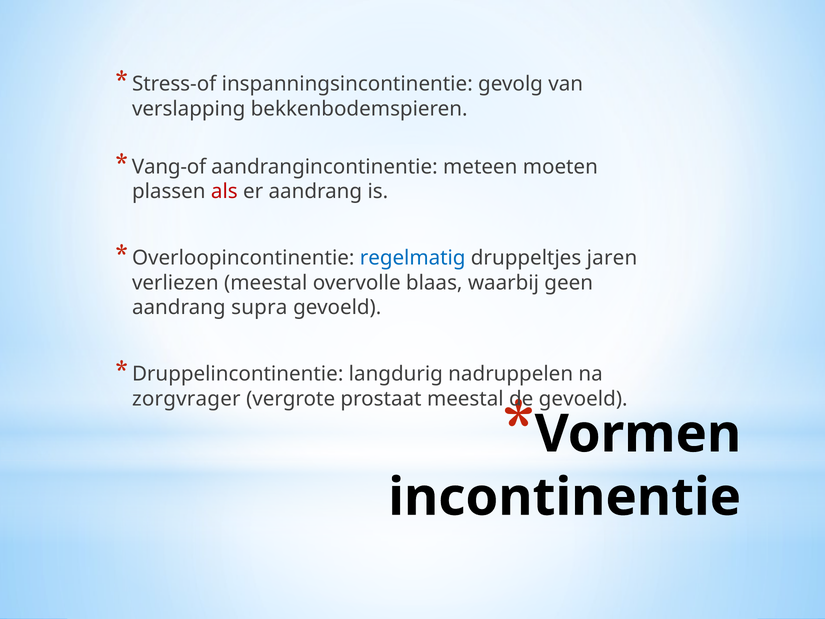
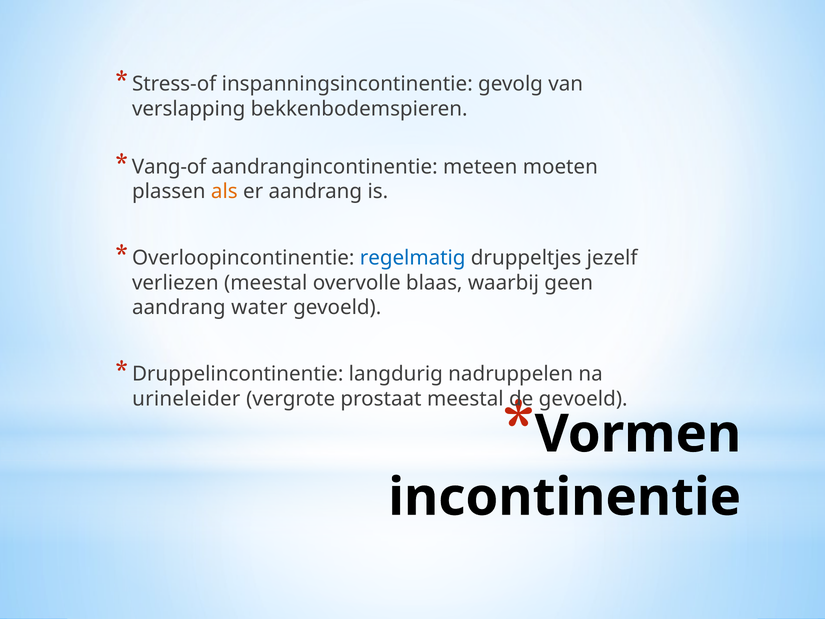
als colour: red -> orange
jaren: jaren -> jezelf
supra: supra -> water
zorgvrager: zorgvrager -> urineleider
